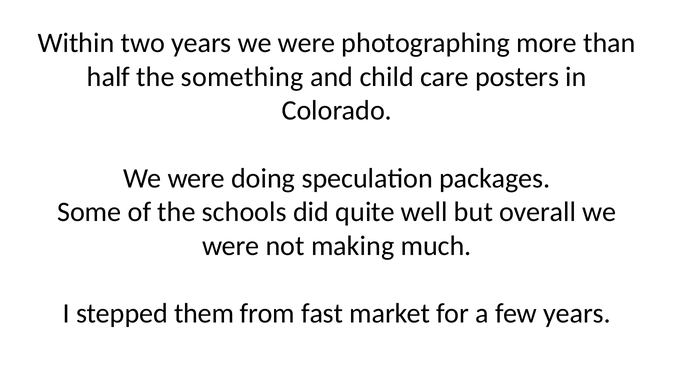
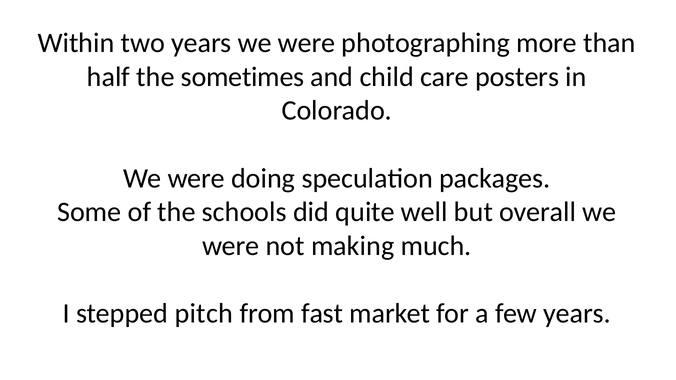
something: something -> sometimes
them: them -> pitch
